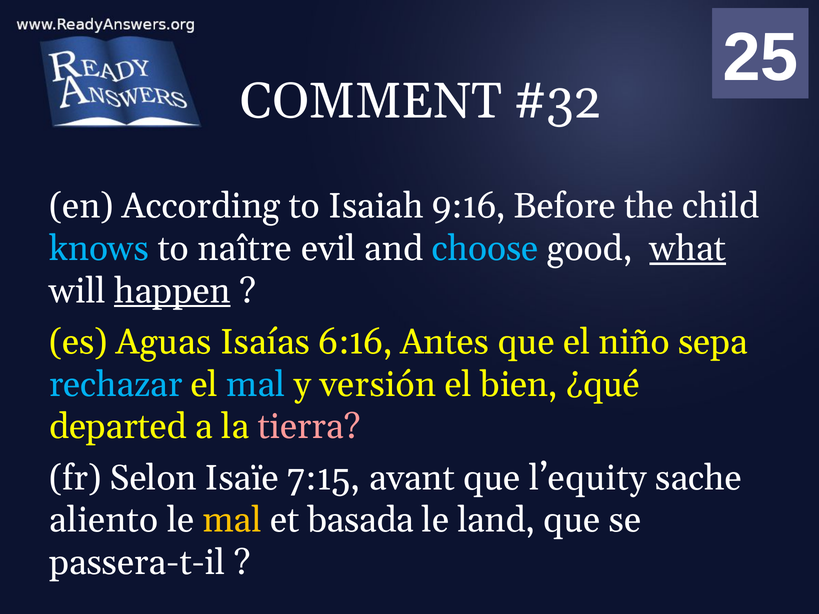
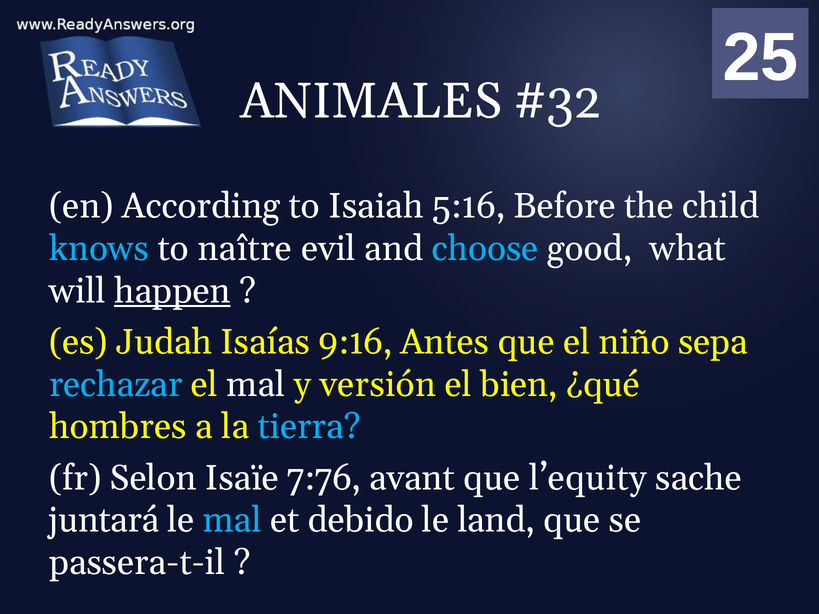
COMMENT: COMMENT -> ANIMALES
9:16: 9:16 -> 5:16
what underline: present -> none
Aguas: Aguas -> Judah
6:16: 6:16 -> 9:16
mal at (256, 385) colour: light blue -> white
departed: departed -> hombres
tierra colour: pink -> light blue
7:15: 7:15 -> 7:76
aliento: aliento -> juntará
mal at (232, 520) colour: yellow -> light blue
basada: basada -> debido
